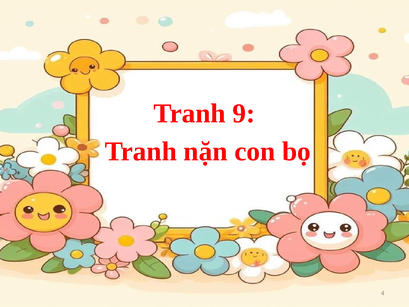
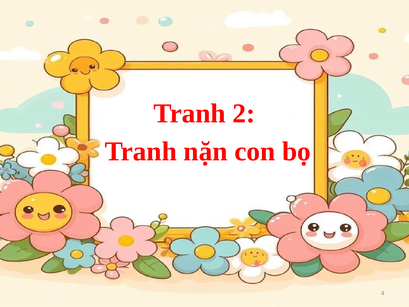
9: 9 -> 2
